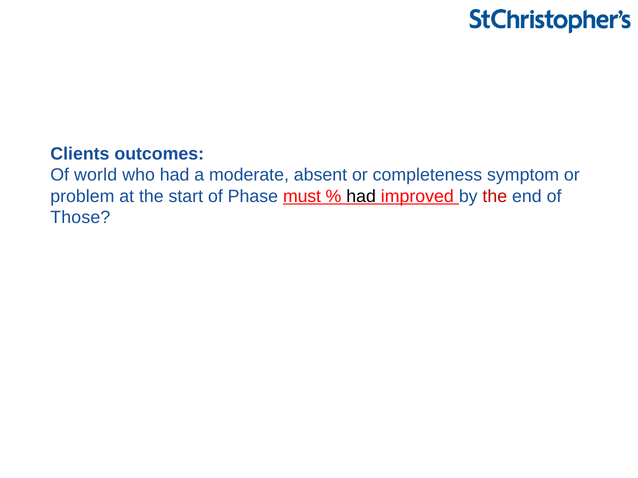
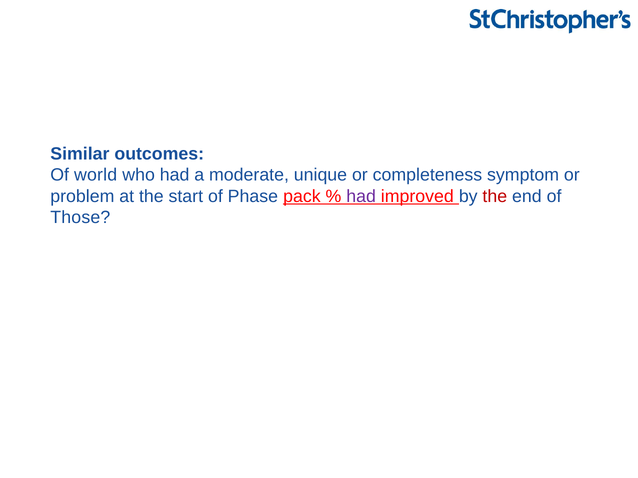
Clients: Clients -> Similar
absent: absent -> unique
must: must -> pack
had at (361, 196) colour: black -> purple
